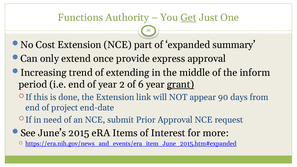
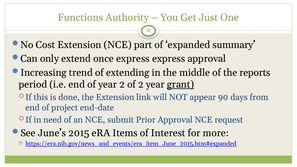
Get underline: present -> none
once provide: provide -> express
inform: inform -> reports
of 6: 6 -> 2
